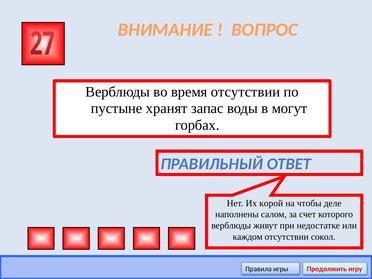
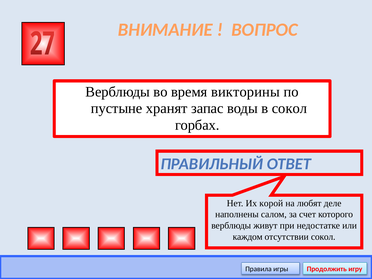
время отсутствии: отсутствии -> викторины
в могут: могут -> сокол
чтобы: чтобы -> любят
